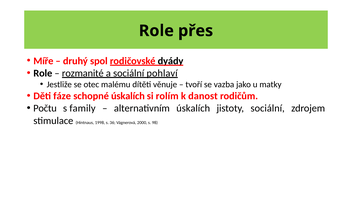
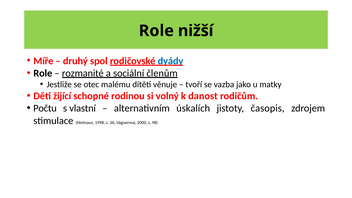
přes: přes -> nižší
dyády colour: black -> blue
pohlaví: pohlaví -> členům
fáze: fáze -> žijící
schopné úskalích: úskalích -> rodinou
rolím: rolím -> volný
family: family -> vlastní
jistoty sociální: sociální -> časopis
